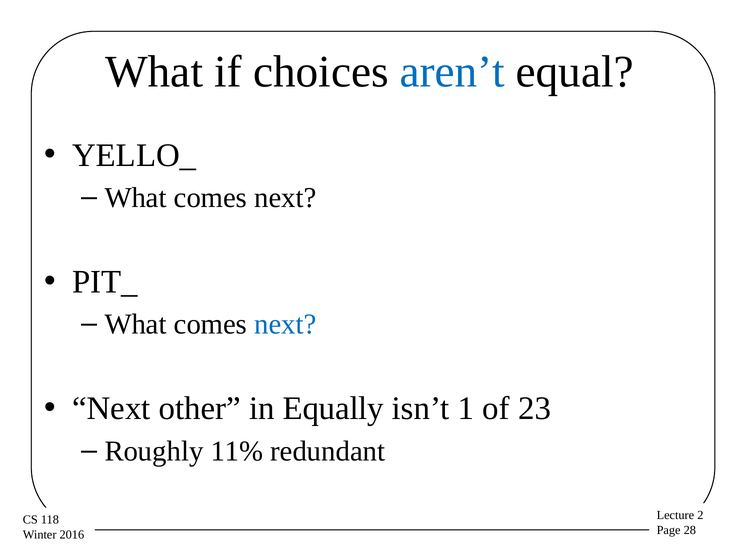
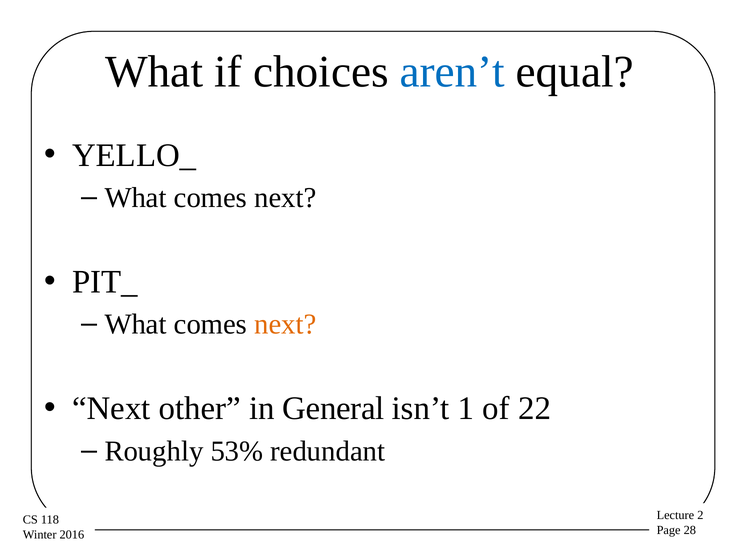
next at (285, 324) colour: blue -> orange
Equally: Equally -> General
23: 23 -> 22
11%: 11% -> 53%
